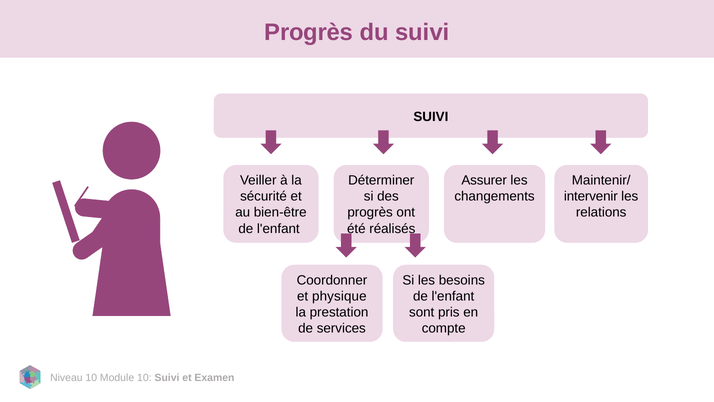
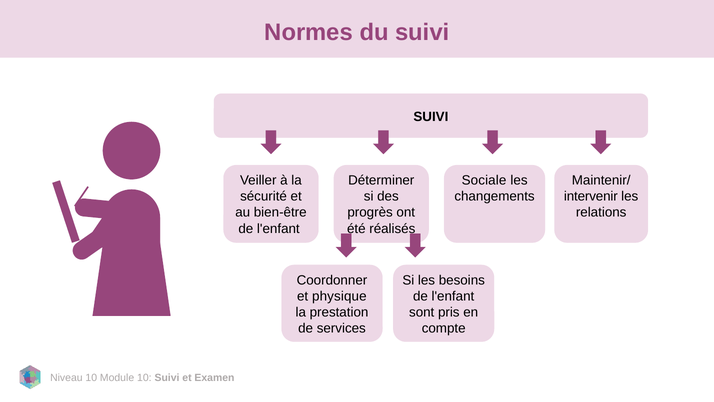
Progrès at (309, 32): Progrès -> Normes
Assurer: Assurer -> Sociale
